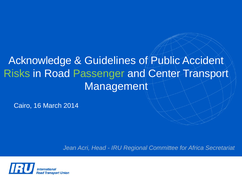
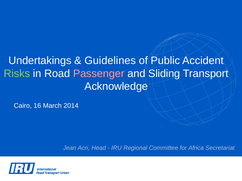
Acknowledge: Acknowledge -> Undertakings
Passenger colour: light green -> pink
Center: Center -> Sliding
Management: Management -> Acknowledge
